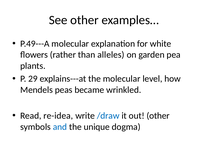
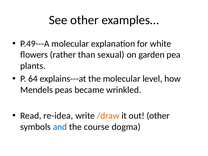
alleles: alleles -> sexual
29: 29 -> 64
/draw colour: blue -> orange
unique: unique -> course
